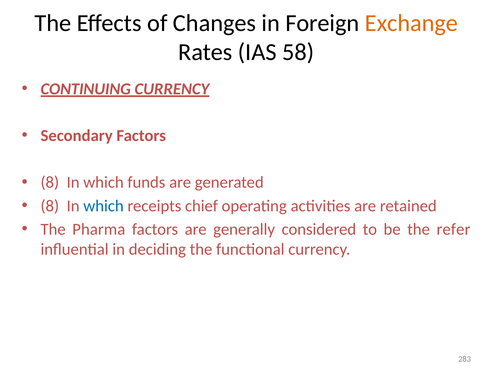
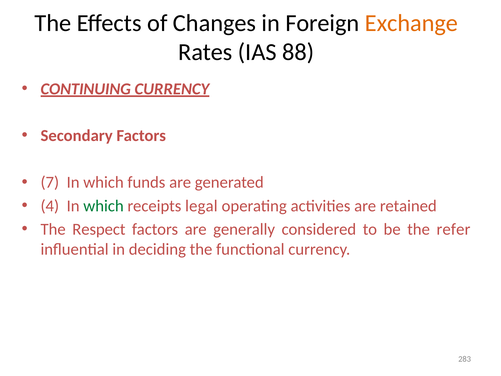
58: 58 -> 88
8 at (50, 182): 8 -> 7
8 at (50, 206): 8 -> 4
which at (104, 206) colour: blue -> green
chief: chief -> legal
Pharma: Pharma -> Respect
